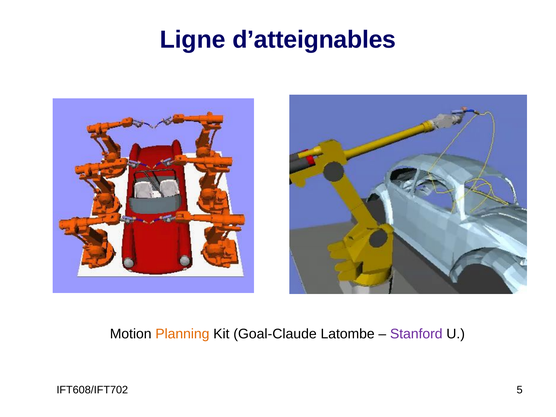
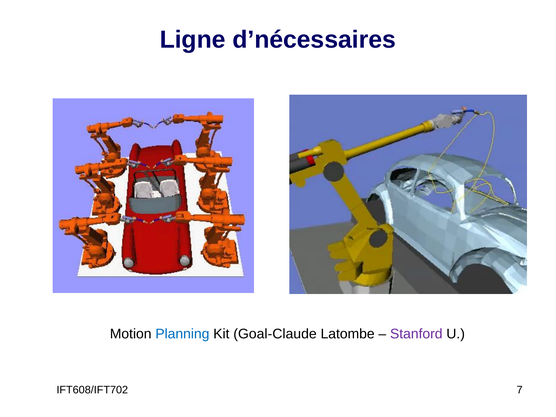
d’atteignables: d’atteignables -> d’nécessaires
Planning colour: orange -> blue
5: 5 -> 7
